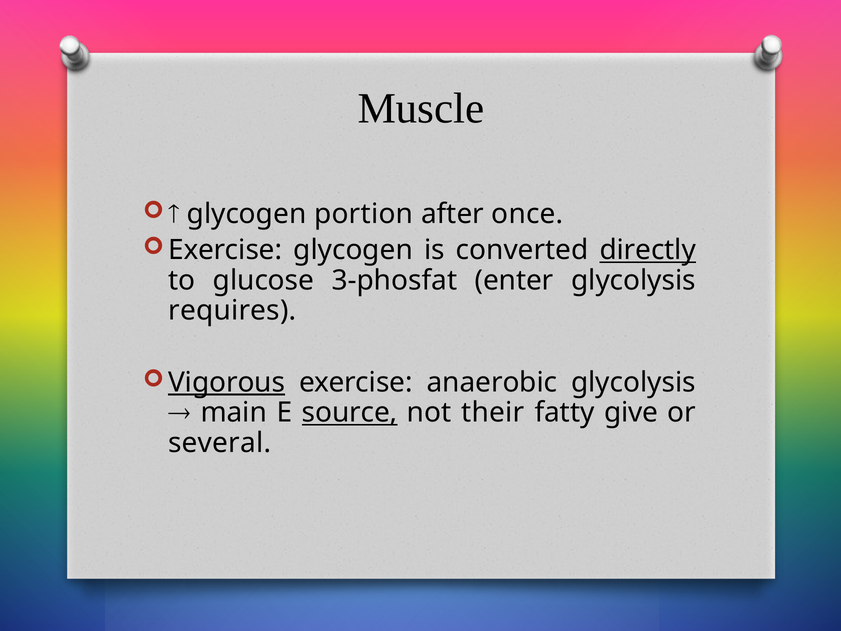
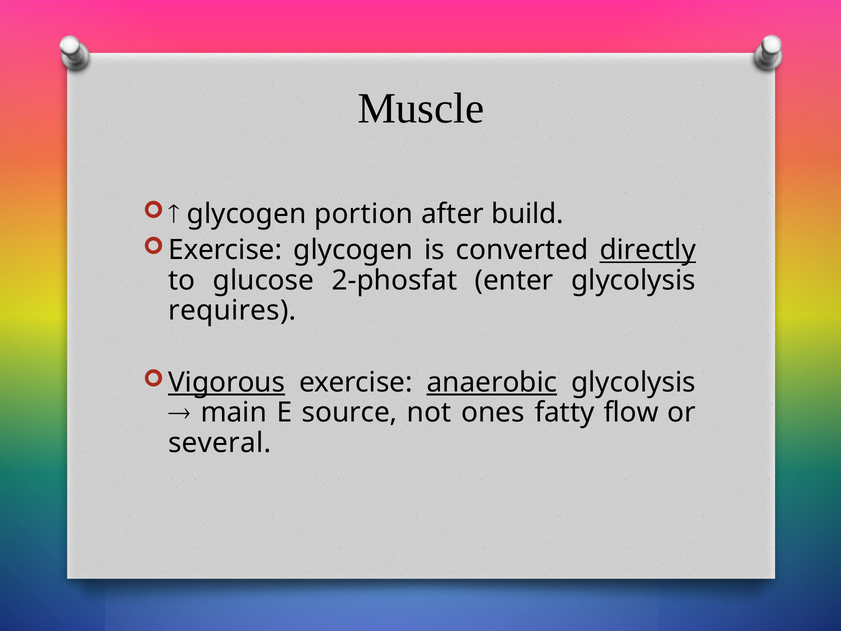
once: once -> build
3-phosfat: 3-phosfat -> 2-phosfat
anaerobic underline: none -> present
source underline: present -> none
their: their -> ones
give: give -> flow
